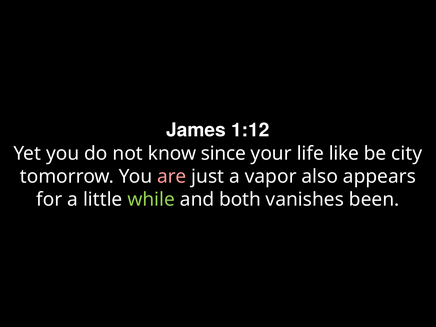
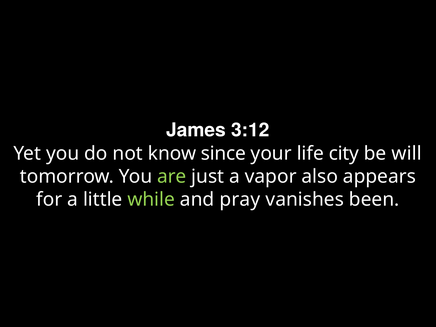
1:12: 1:12 -> 3:12
like: like -> city
city: city -> will
are colour: pink -> light green
both: both -> pray
